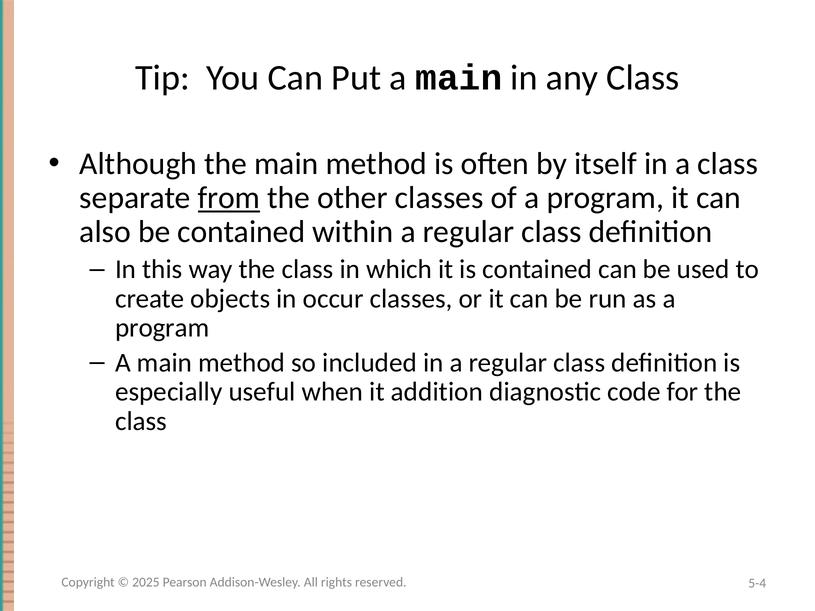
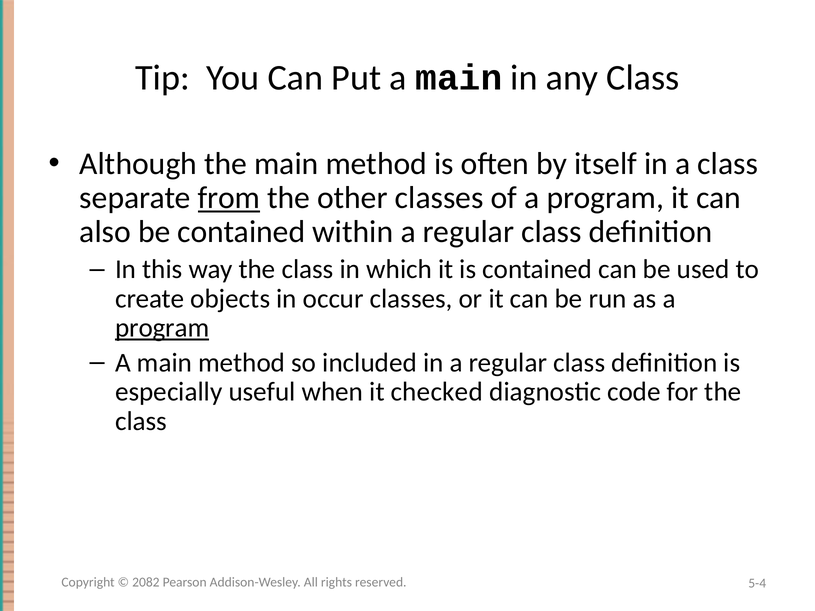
program at (162, 328) underline: none -> present
addition: addition -> checked
2025: 2025 -> 2082
